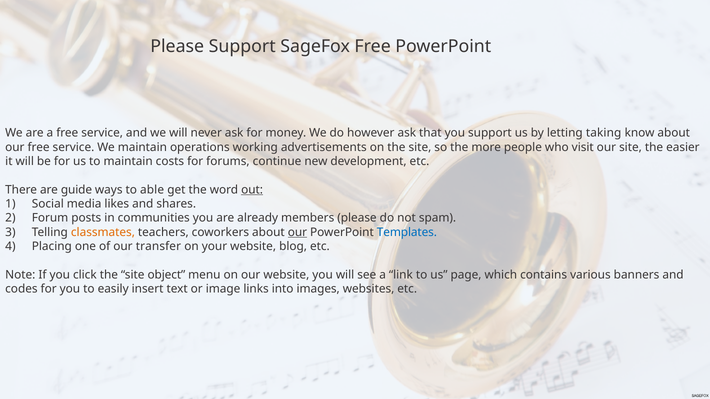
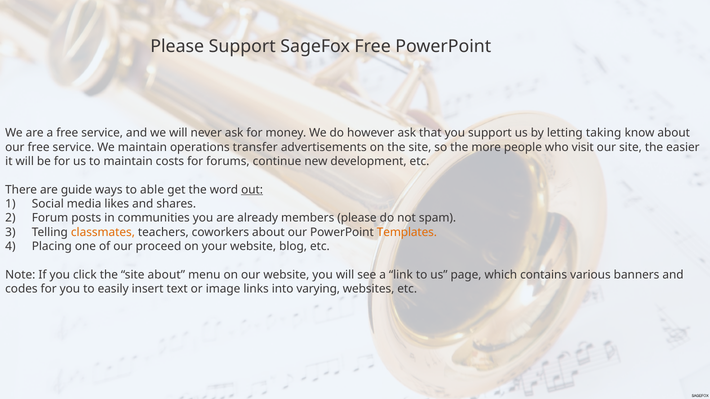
working: working -> transfer
our at (297, 232) underline: present -> none
Templates colour: blue -> orange
transfer: transfer -> proceed
site object: object -> about
images: images -> varying
